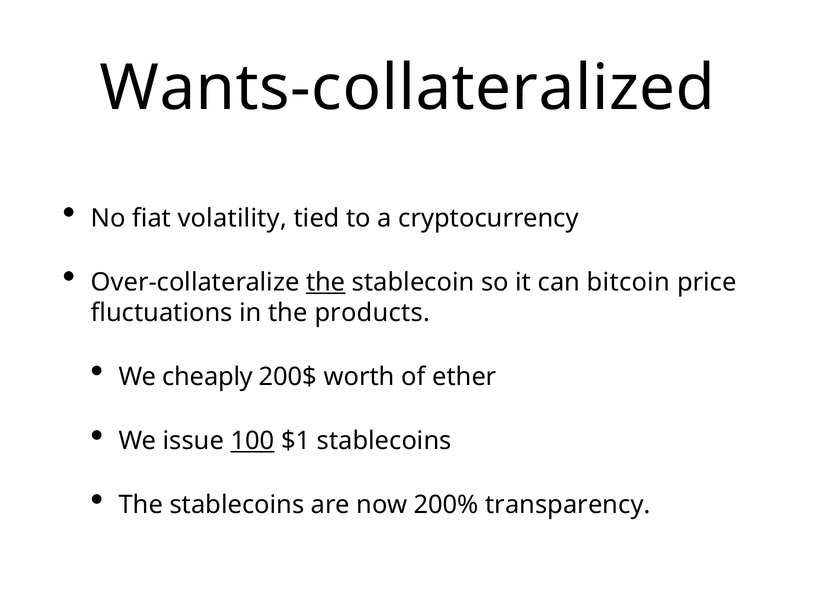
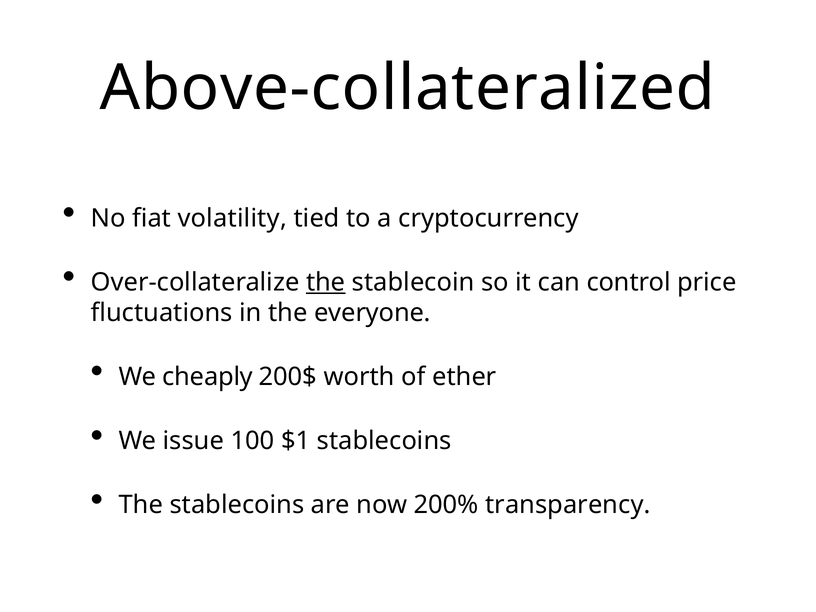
Wants-collateralized: Wants-collateralized -> Above-collateralized
bitcoin: bitcoin -> control
products: products -> everyone
100 underline: present -> none
